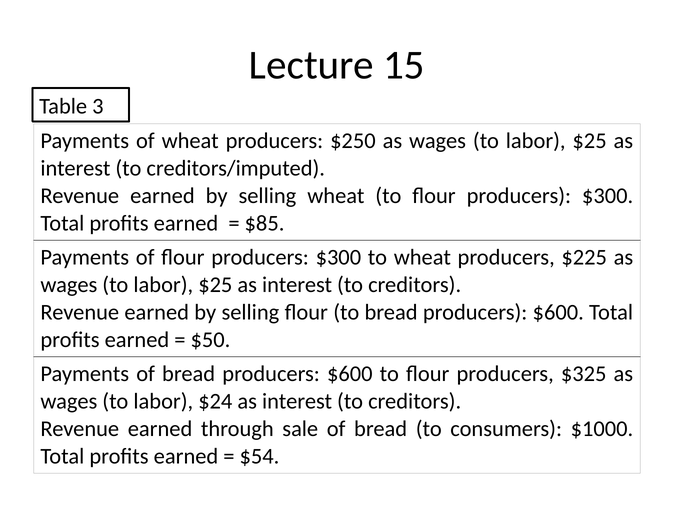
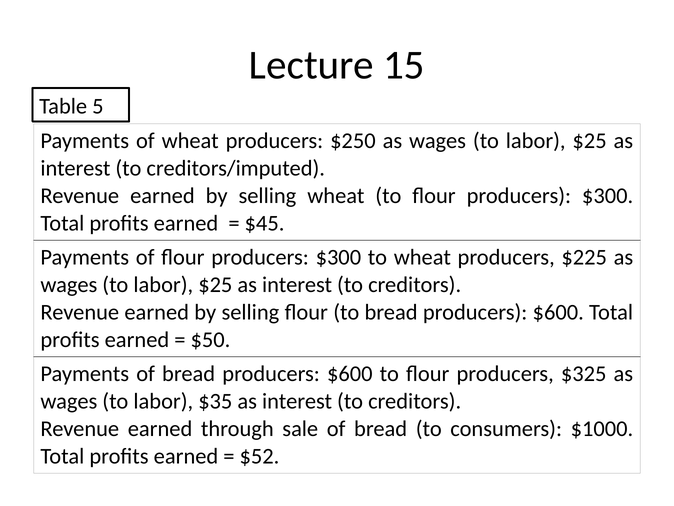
3: 3 -> 5
$85: $85 -> $45
$24: $24 -> $35
$54: $54 -> $52
